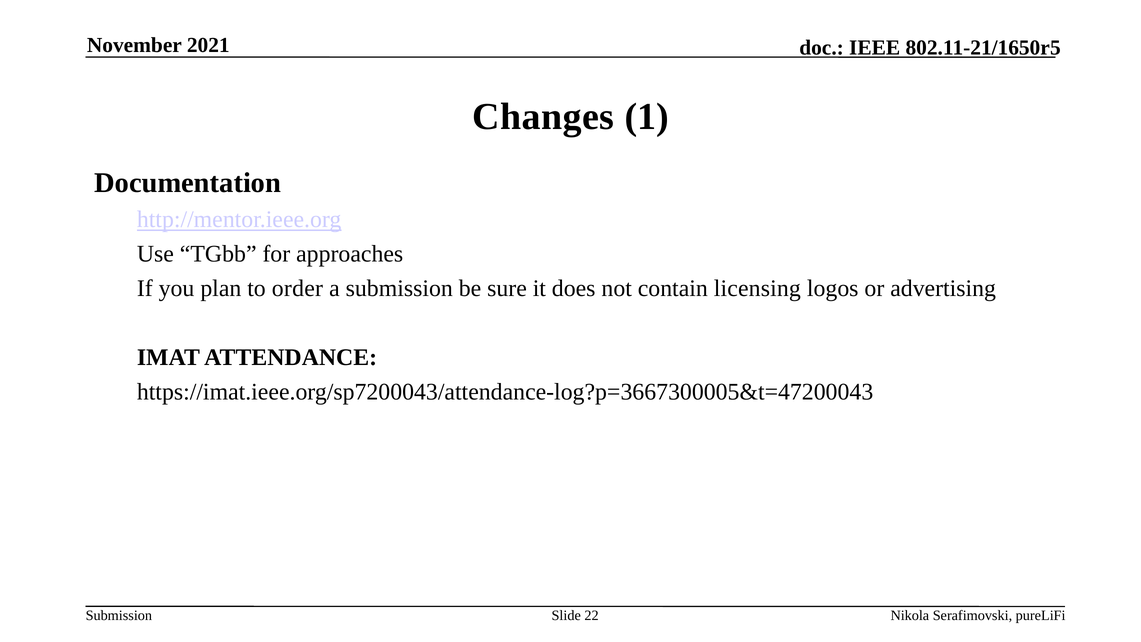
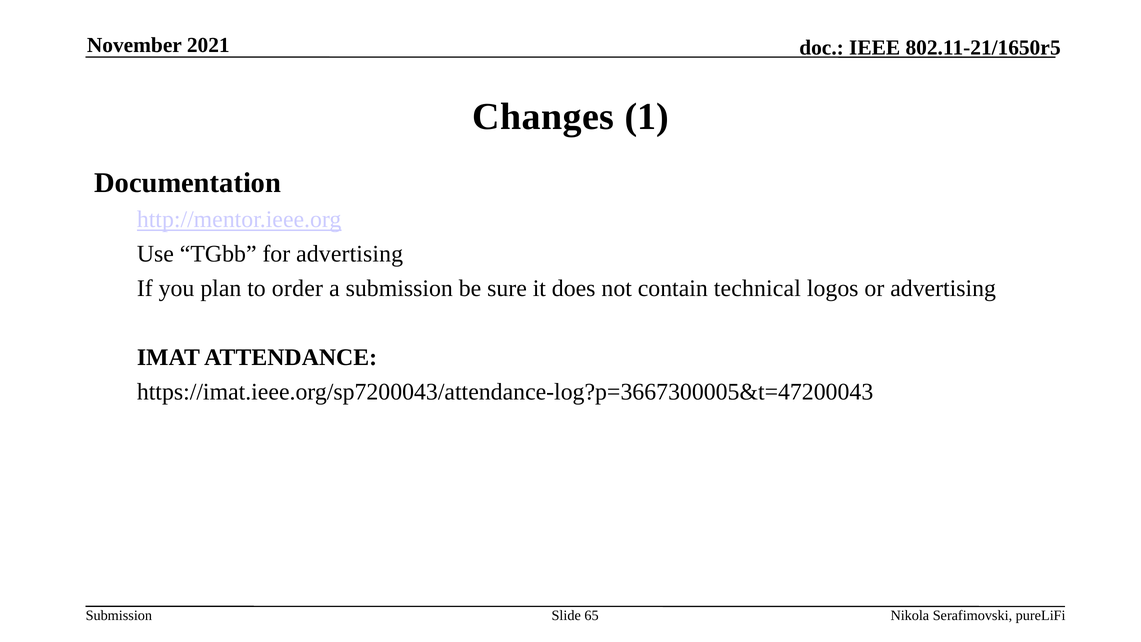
for approaches: approaches -> advertising
licensing: licensing -> technical
22: 22 -> 65
